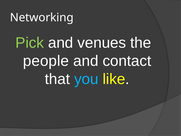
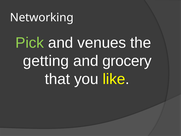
people: people -> getting
contact: contact -> grocery
you colour: light blue -> white
